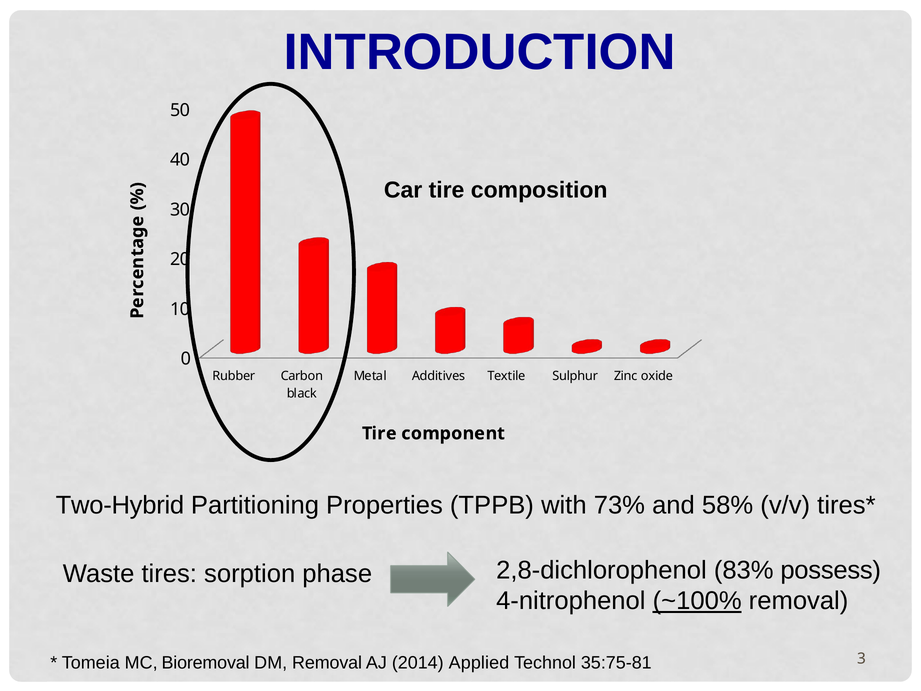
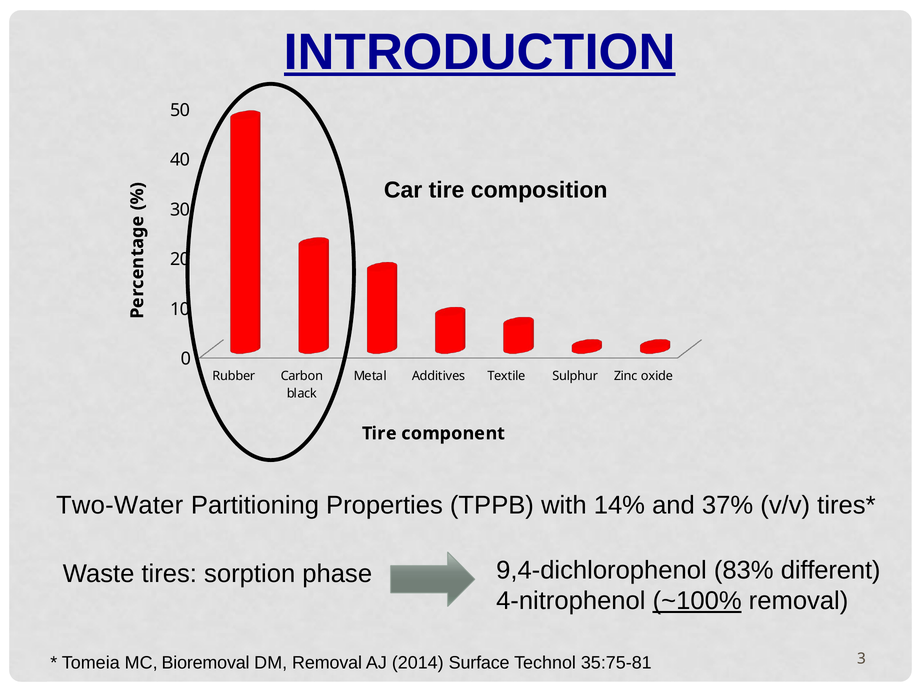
INTRODUCTION underline: none -> present
Two-Hybrid: Two-Hybrid -> Two-Water
73%: 73% -> 14%
58%: 58% -> 37%
2,8-dichlorophenol: 2,8-dichlorophenol -> 9,4-dichlorophenol
possess: possess -> different
Applied: Applied -> Surface
